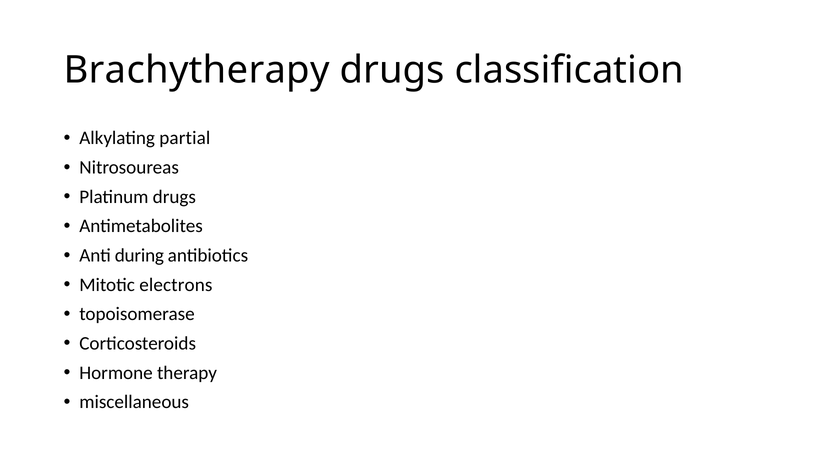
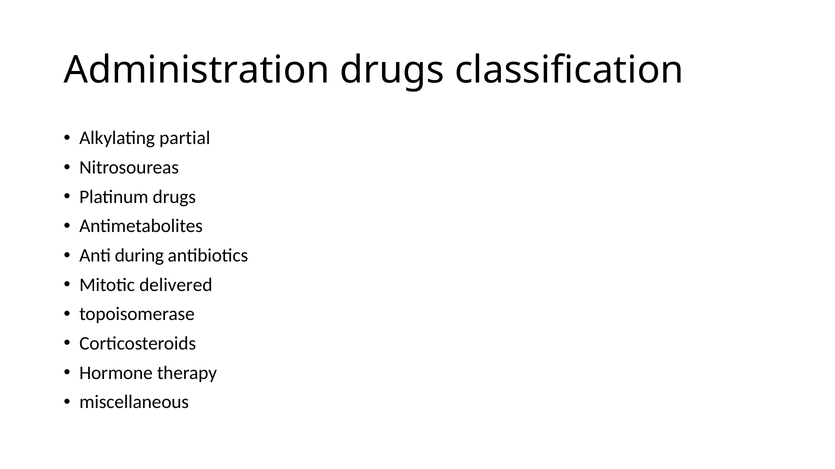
Brachytherapy: Brachytherapy -> Administration
electrons: electrons -> delivered
